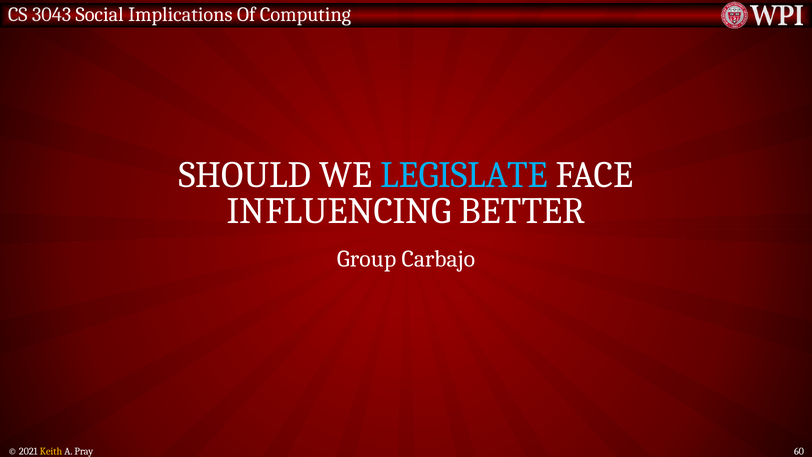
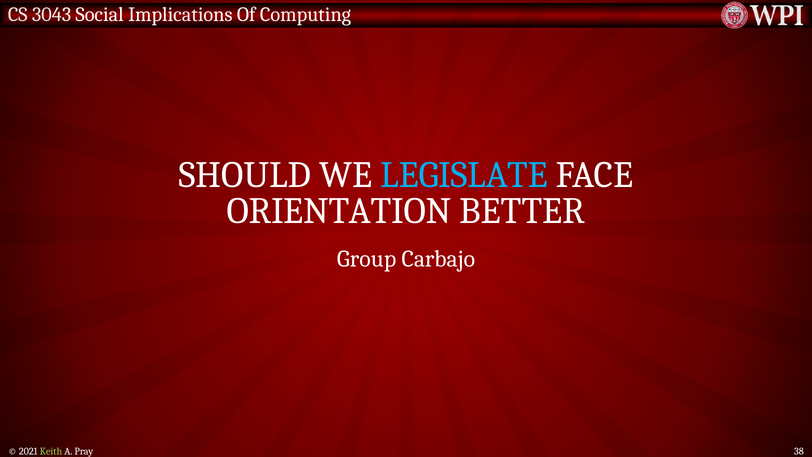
INFLUENCING: INFLUENCING -> ORIENTATION
Keith colour: yellow -> light green
60: 60 -> 38
